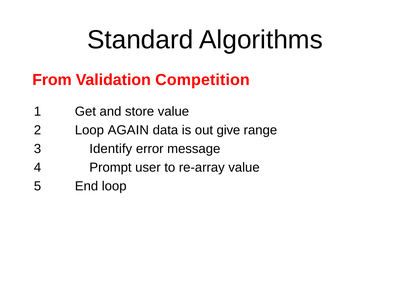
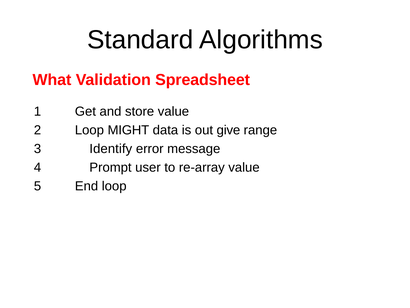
From: From -> What
Competition: Competition -> Spreadsheet
AGAIN: AGAIN -> MIGHT
